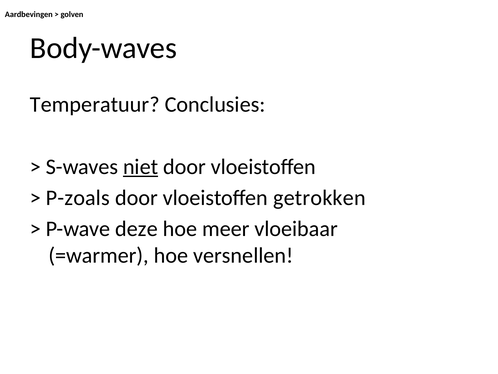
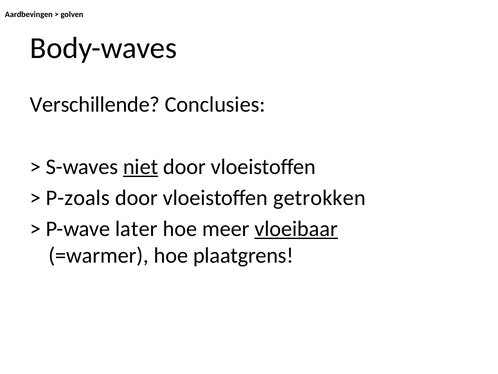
Temperatuur: Temperatuur -> Verschillende
deze: deze -> later
vloeibaar underline: none -> present
versnellen: versnellen -> plaatgrens
